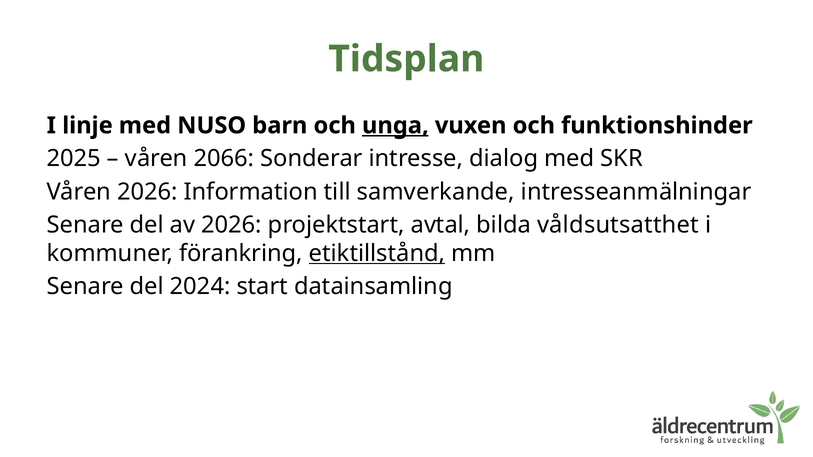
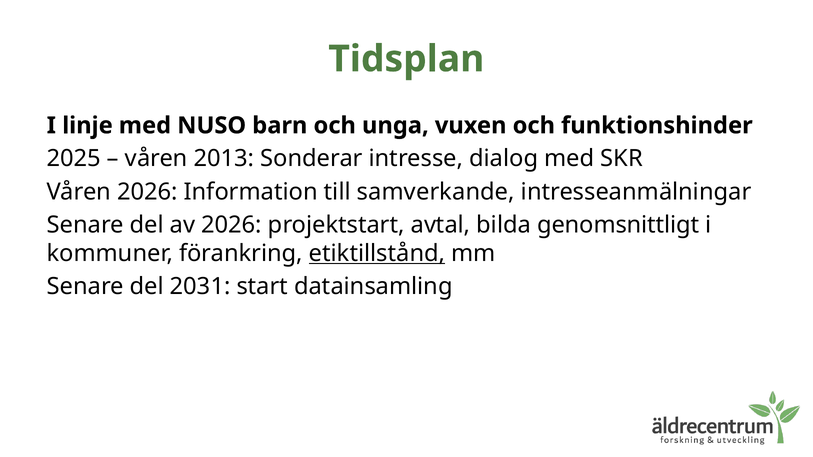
unga underline: present -> none
2066: 2066 -> 2013
våldsutsatthet: våldsutsatthet -> genomsnittligt
2024: 2024 -> 2031
